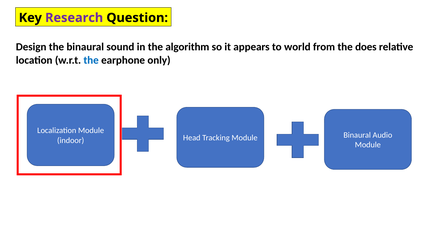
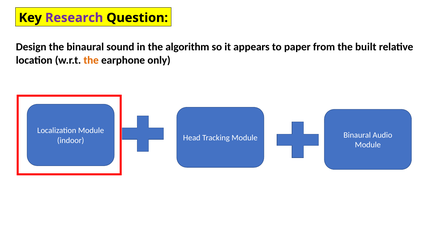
world: world -> paper
does: does -> built
the at (91, 60) colour: blue -> orange
